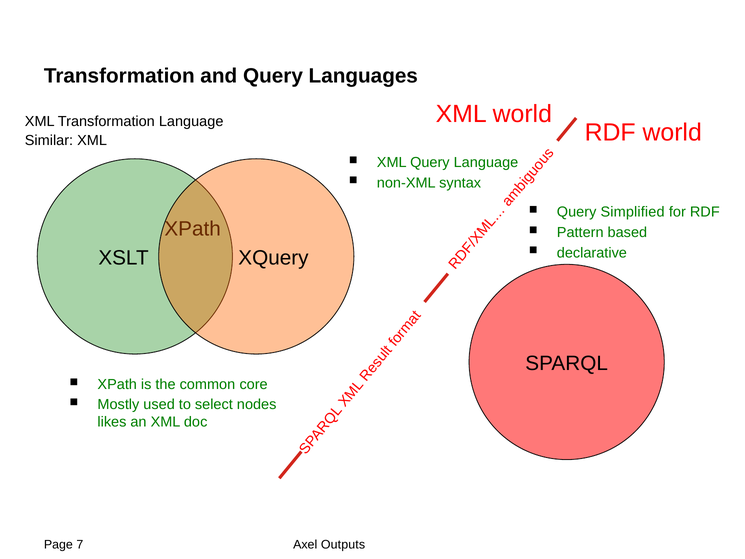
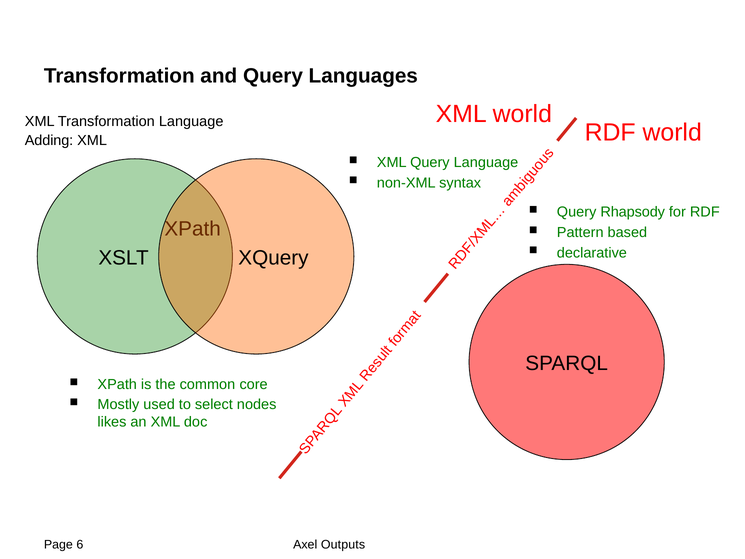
Similar: Similar -> Adding
Simplified: Simplified -> Rhapsody
7: 7 -> 6
